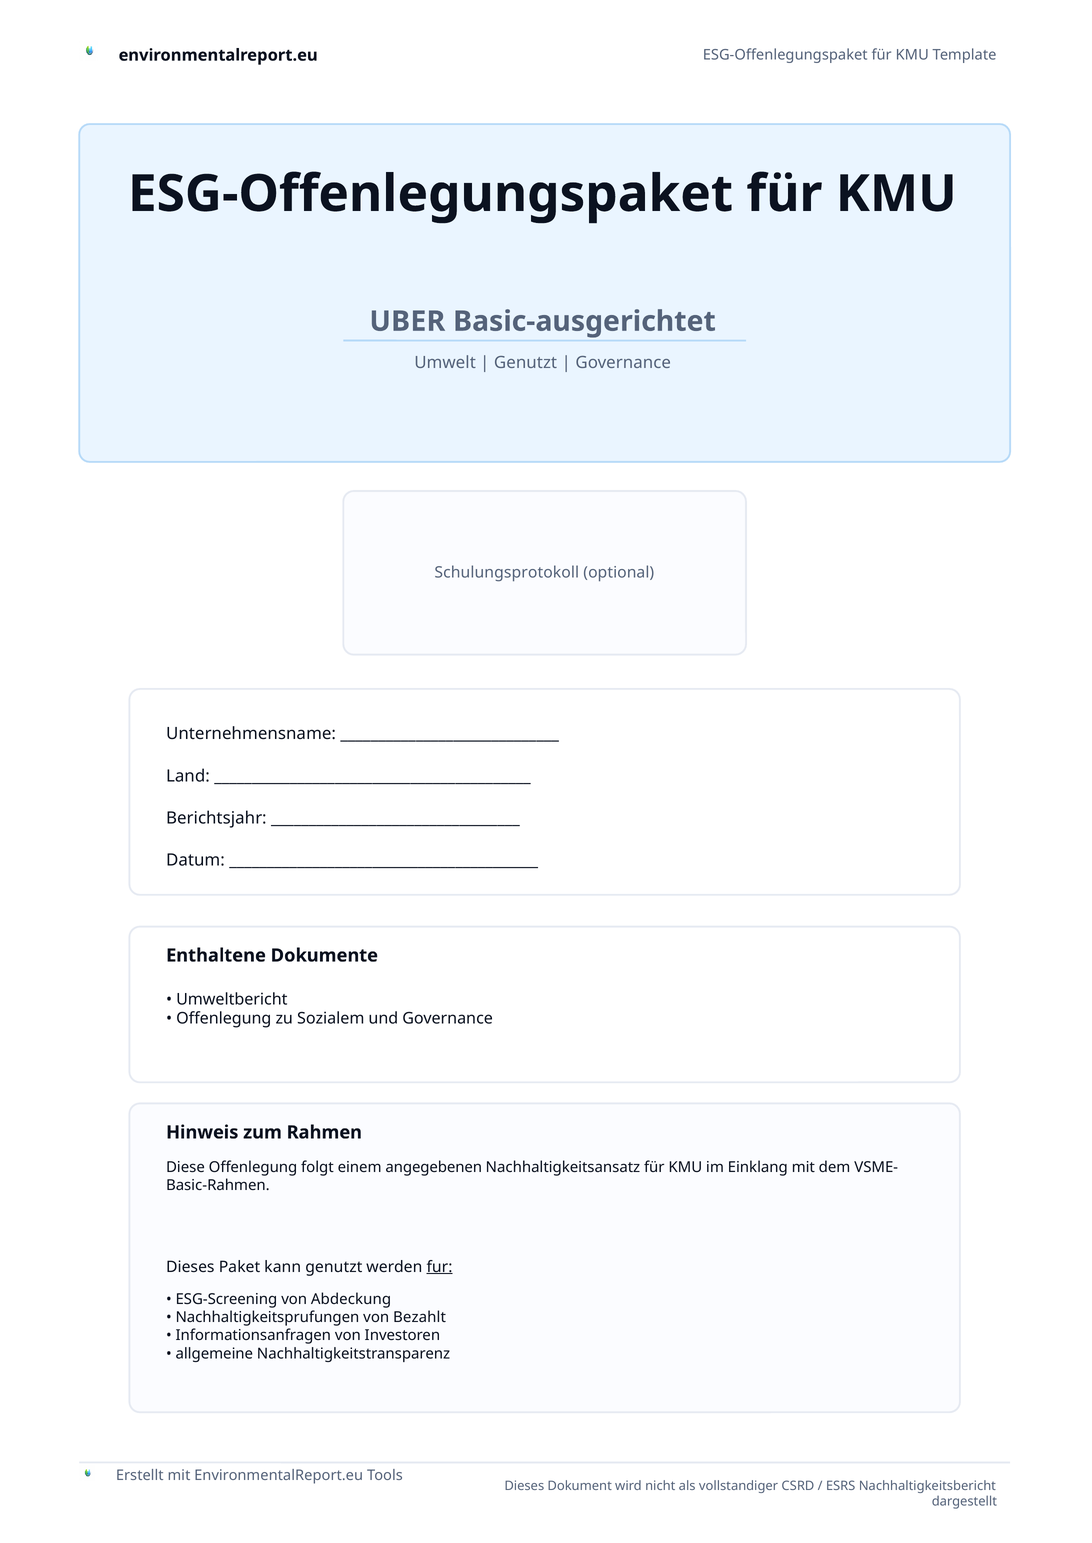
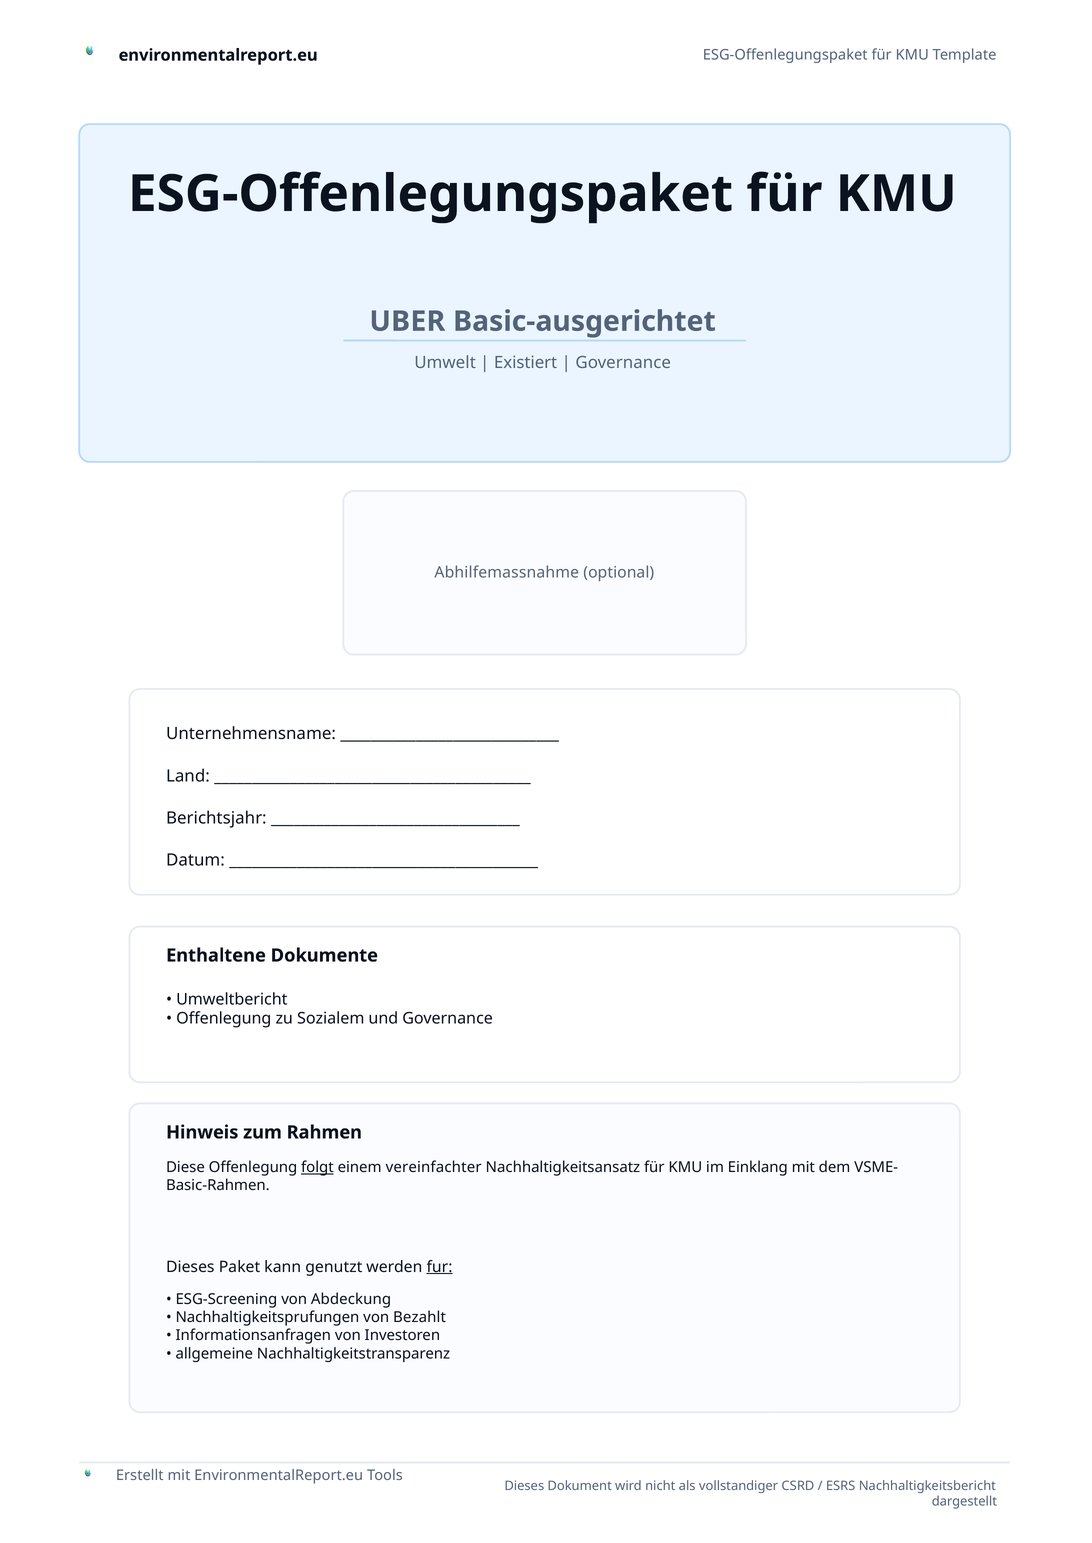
Genutzt at (526, 363): Genutzt -> Existiert
Schulungsprotokoll: Schulungsprotokoll -> Abhilfemassnahme
folgt underline: none -> present
angegebenen: angegebenen -> vereinfachter
